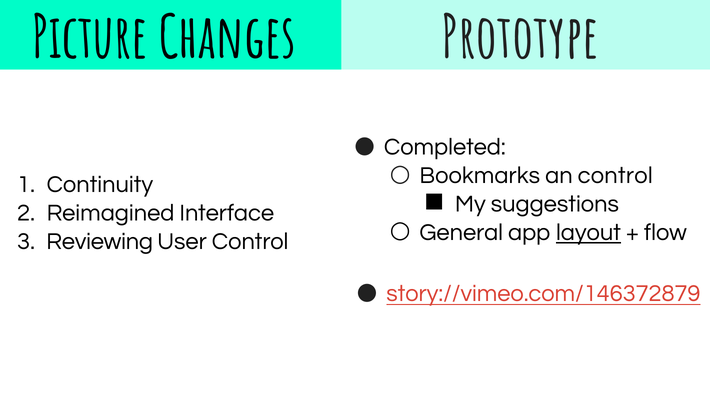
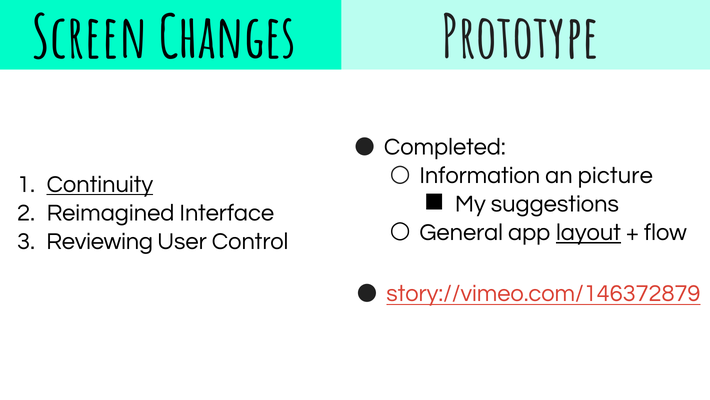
Picture: Picture -> Screen
Bookmarks: Bookmarks -> Information
an control: control -> picture
Continuity underline: none -> present
